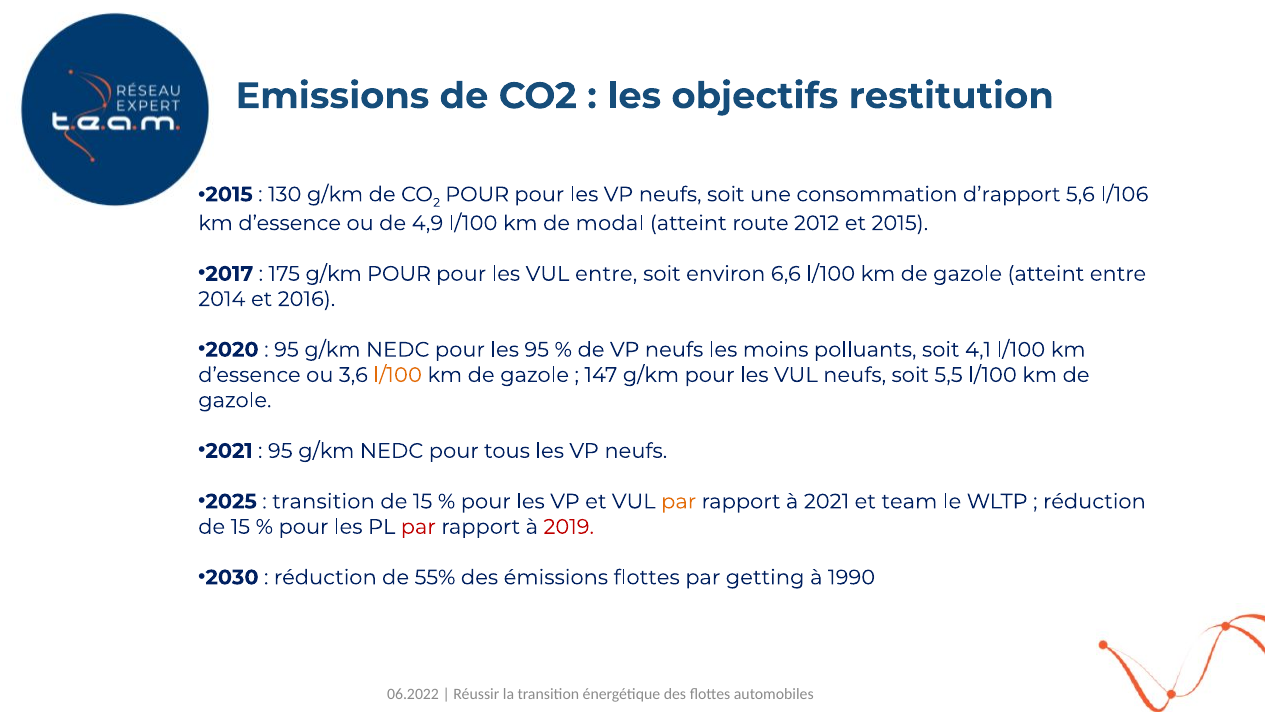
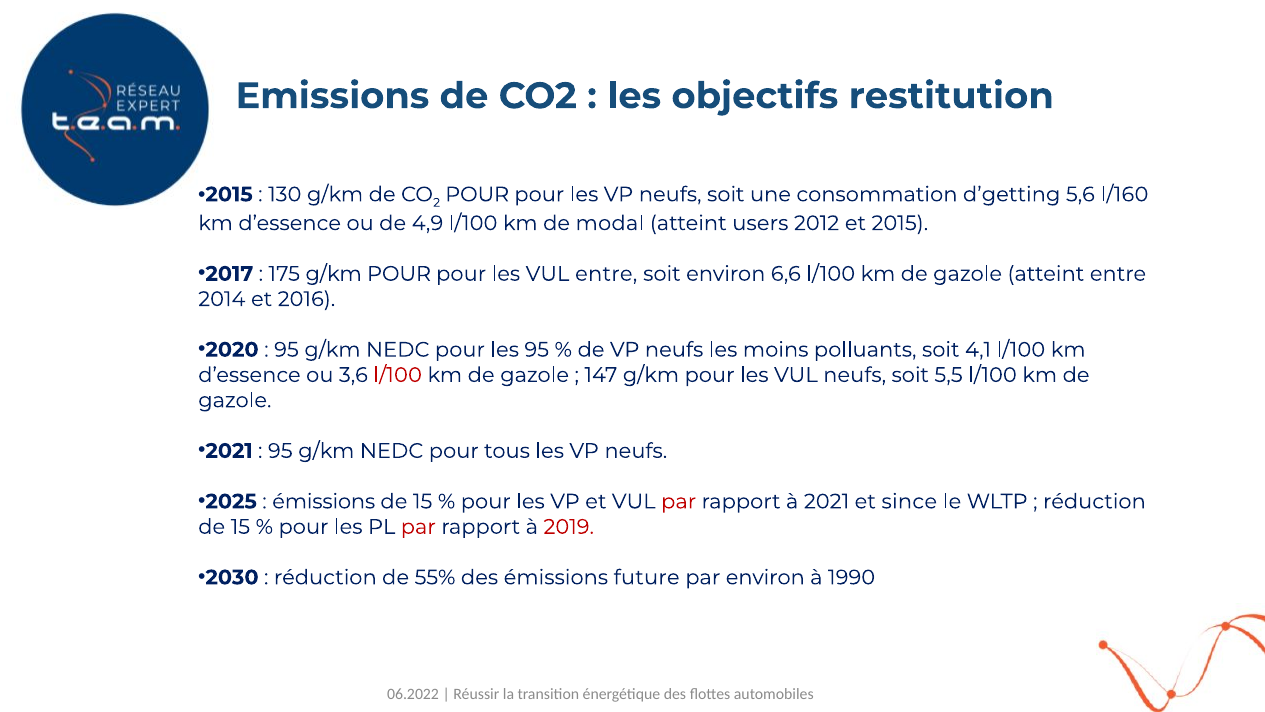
d’rapport: d’rapport -> d’getting
l/106: l/106 -> l/160
route: route -> users
l/100 at (398, 375) colour: orange -> red
transition at (324, 501): transition -> émissions
par at (679, 501) colour: orange -> red
team: team -> since
émissions flottes: flottes -> future
par getting: getting -> environ
